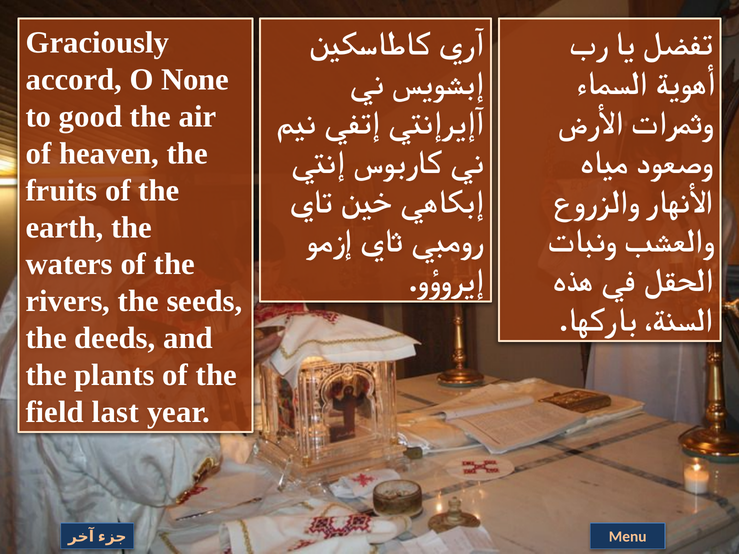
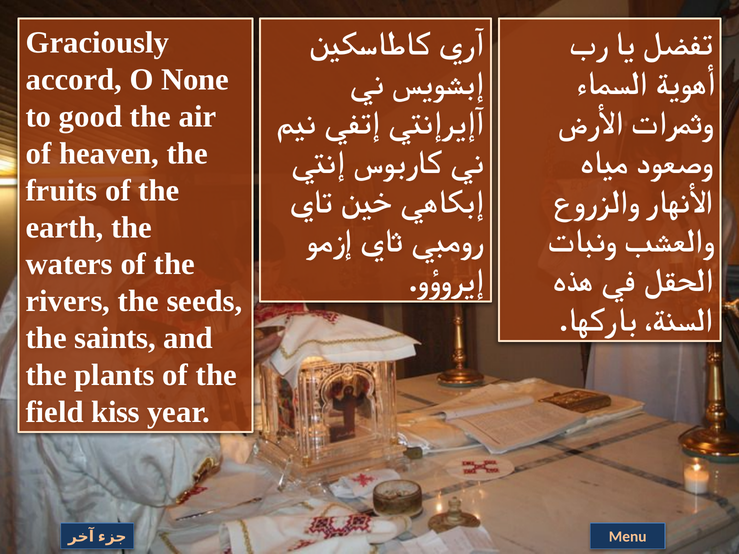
deeds: deeds -> saints
last: last -> kiss
